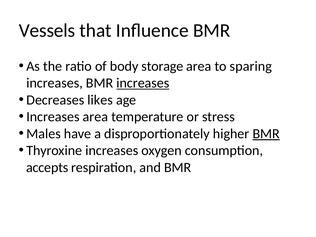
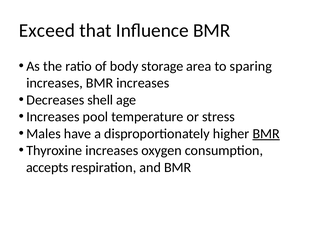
Vessels: Vessels -> Exceed
increases at (143, 83) underline: present -> none
likes: likes -> shell
Increases area: area -> pool
